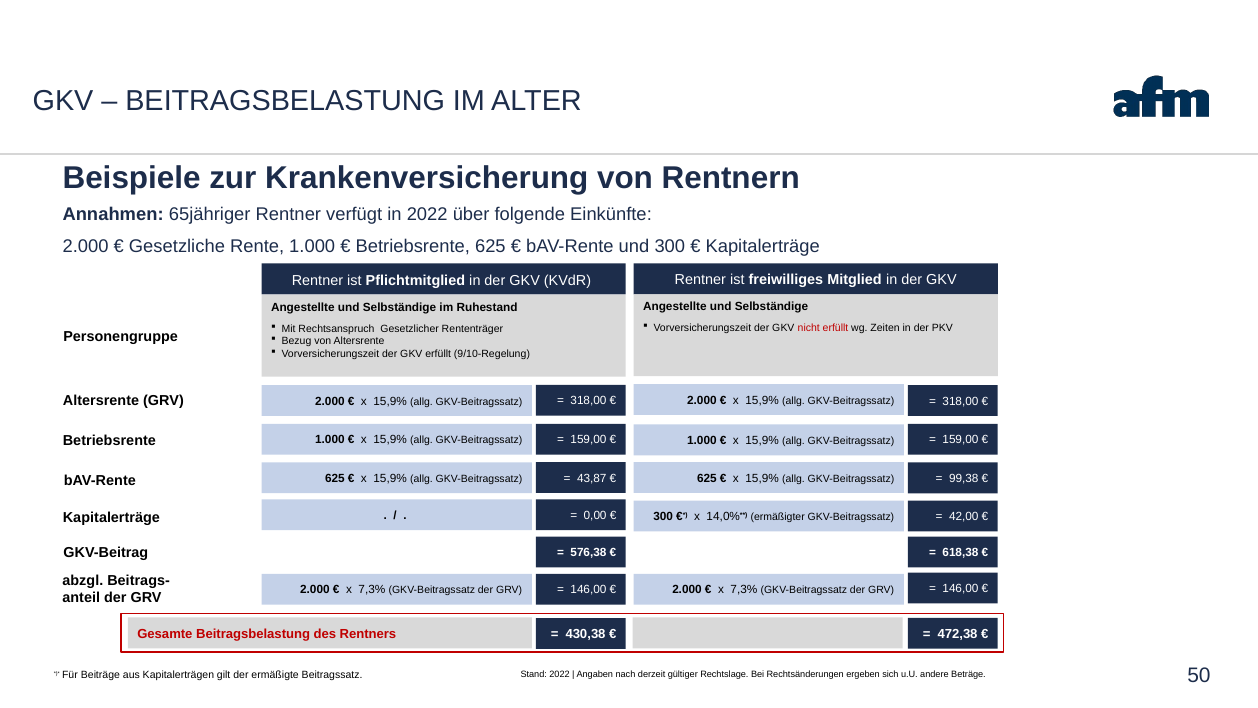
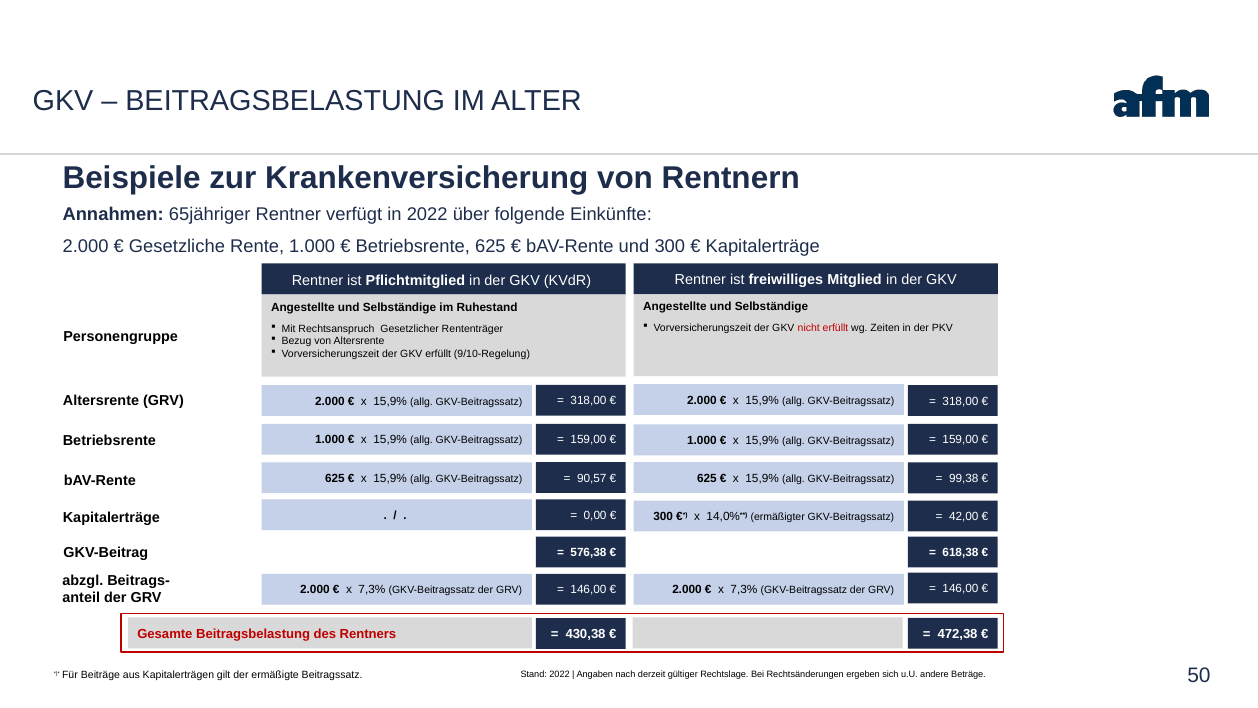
43,87: 43,87 -> 90,57
